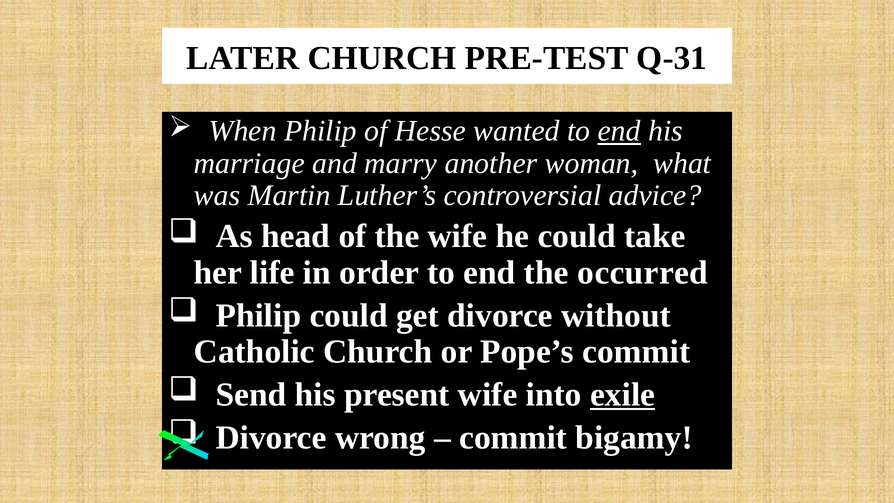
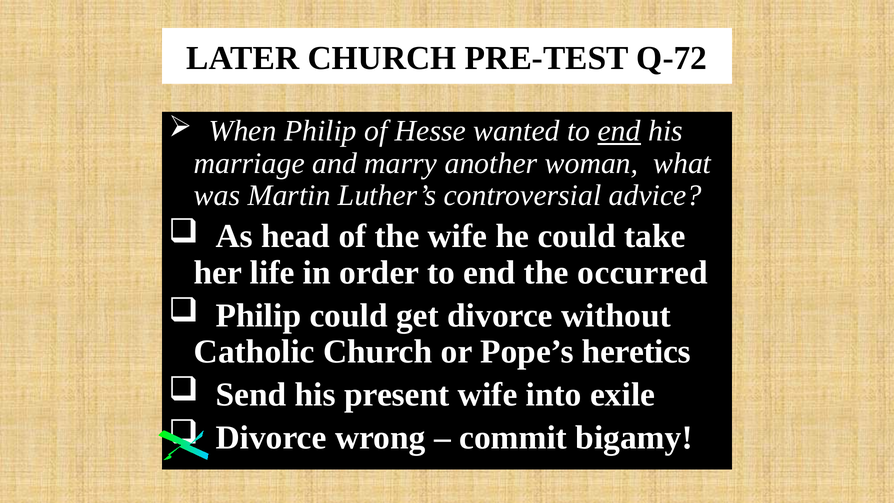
Q-31: Q-31 -> Q-72
Pope’s commit: commit -> heretics
exile underline: present -> none
